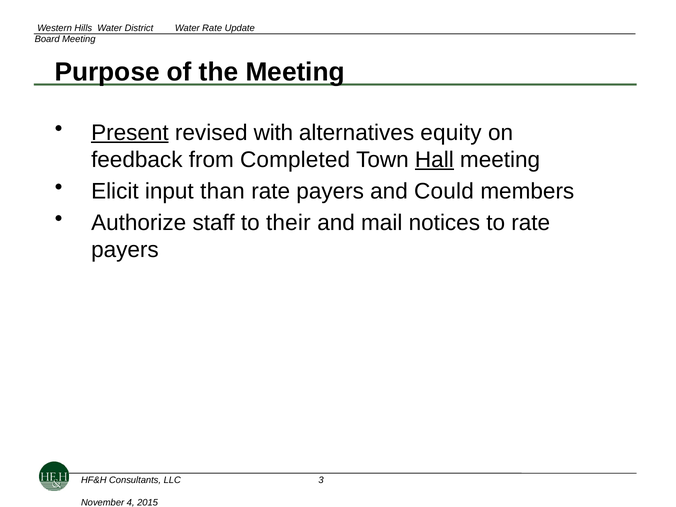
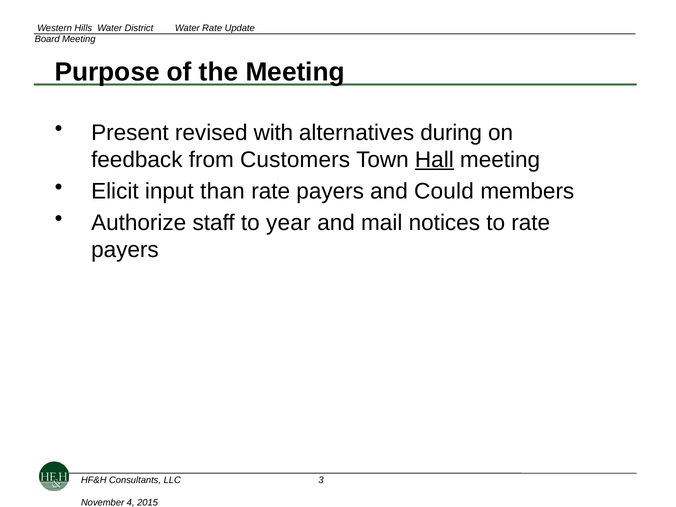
Present underline: present -> none
equity: equity -> during
Completed: Completed -> Customers
their: their -> year
